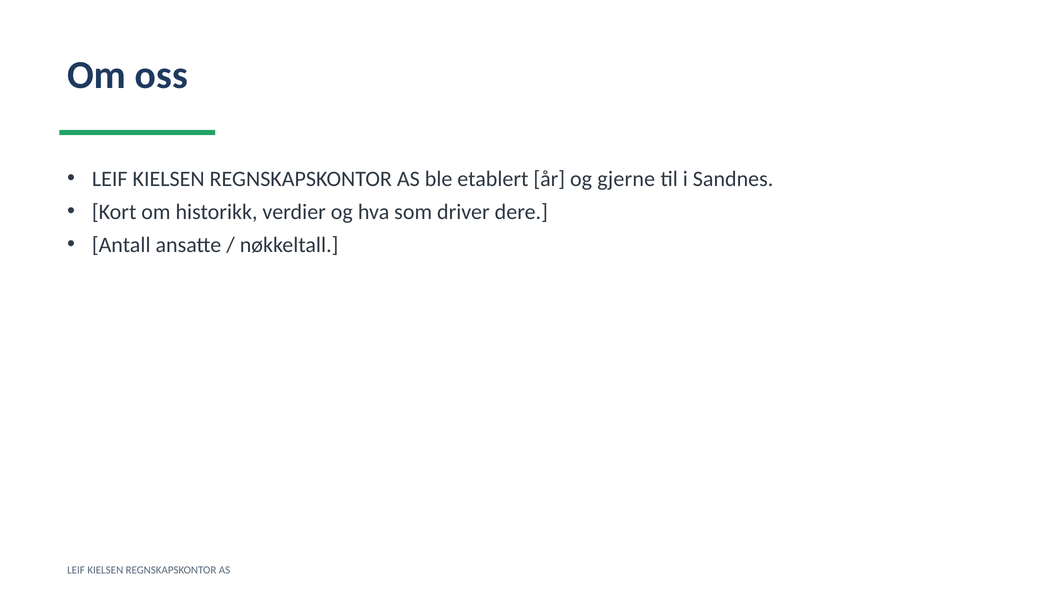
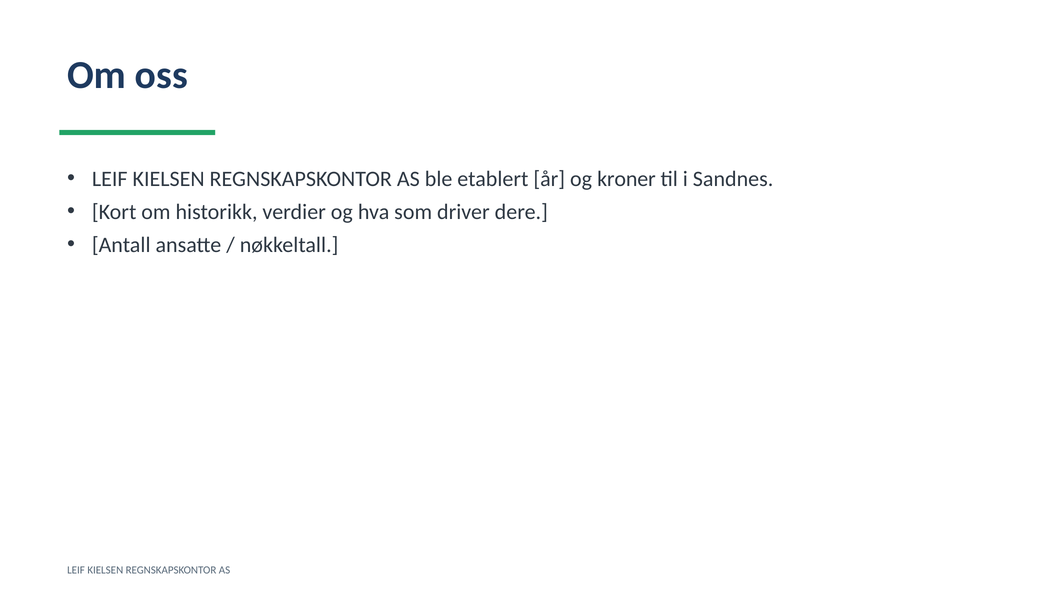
gjerne: gjerne -> kroner
